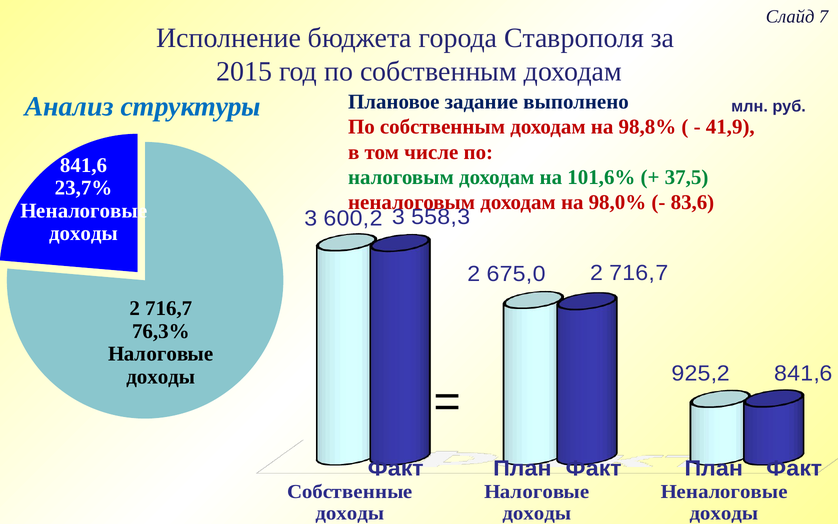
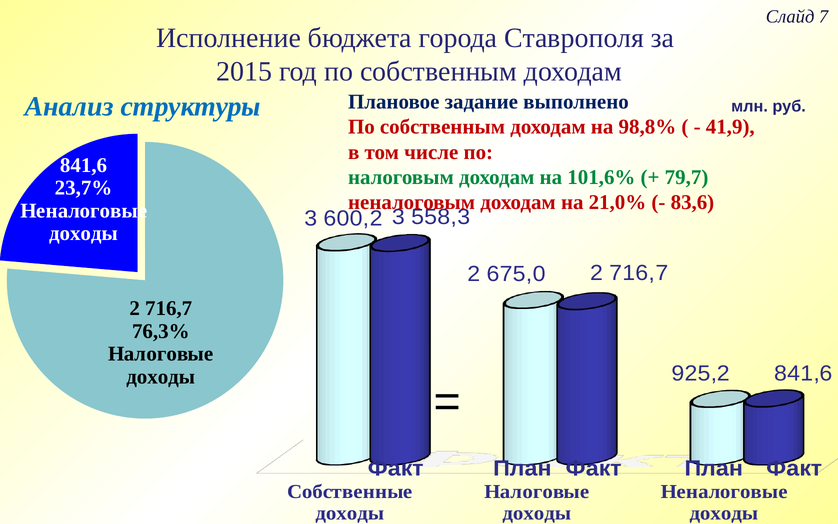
37,5: 37,5 -> 79,7
98,0%: 98,0% -> 21,0%
